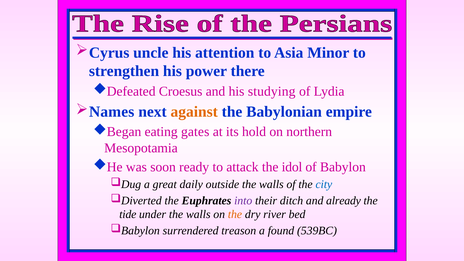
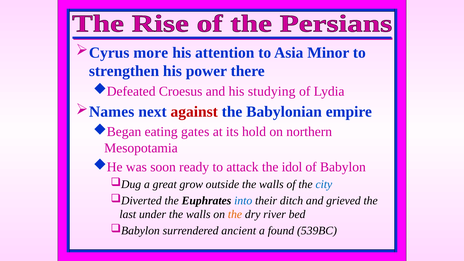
uncle: uncle -> more
against colour: orange -> red
daily: daily -> grow
into colour: purple -> blue
already: already -> grieved
tide: tide -> last
treason: treason -> ancient
